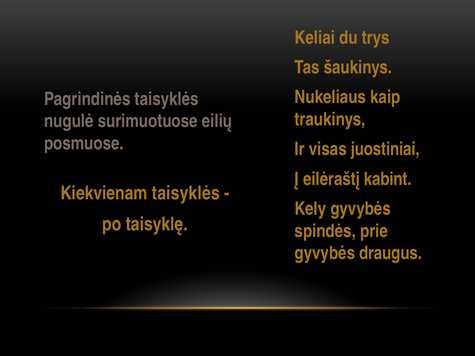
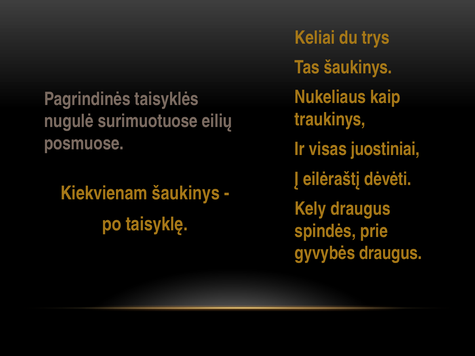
kabint: kabint -> dėvėti
Kiekvienam taisyklės: taisyklės -> šaukinys
Kely gyvybės: gyvybės -> draugus
